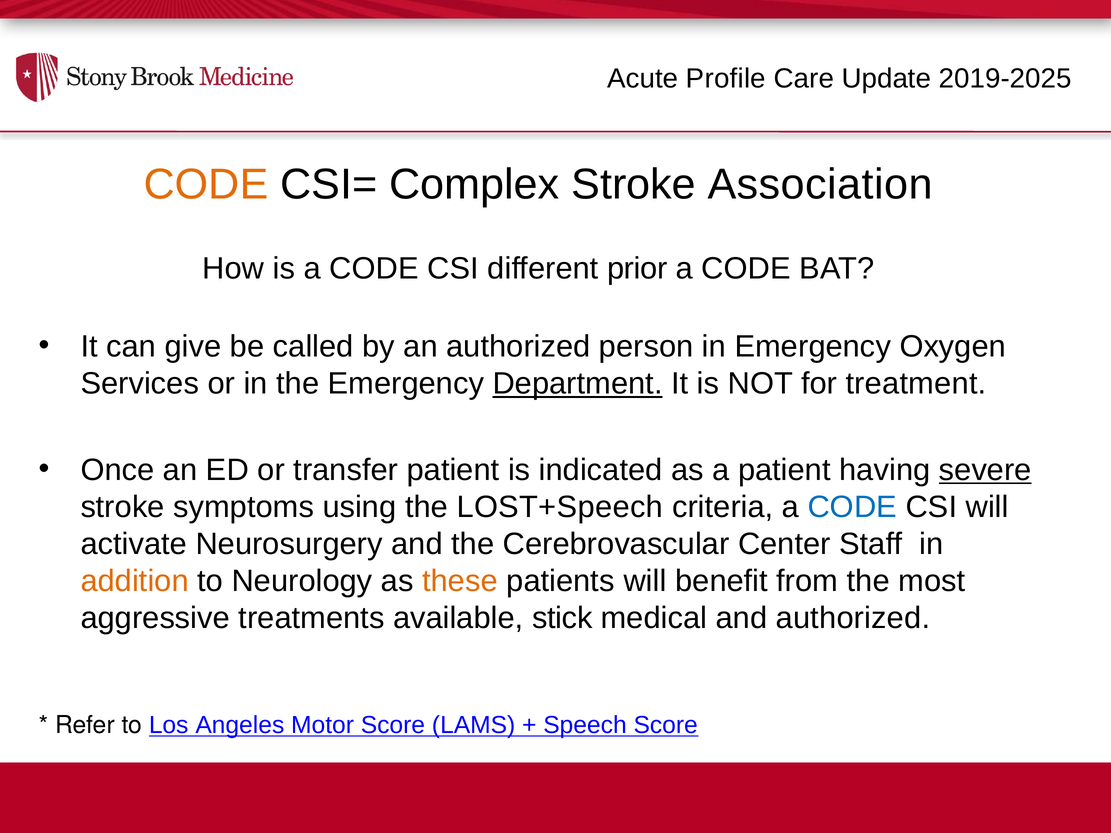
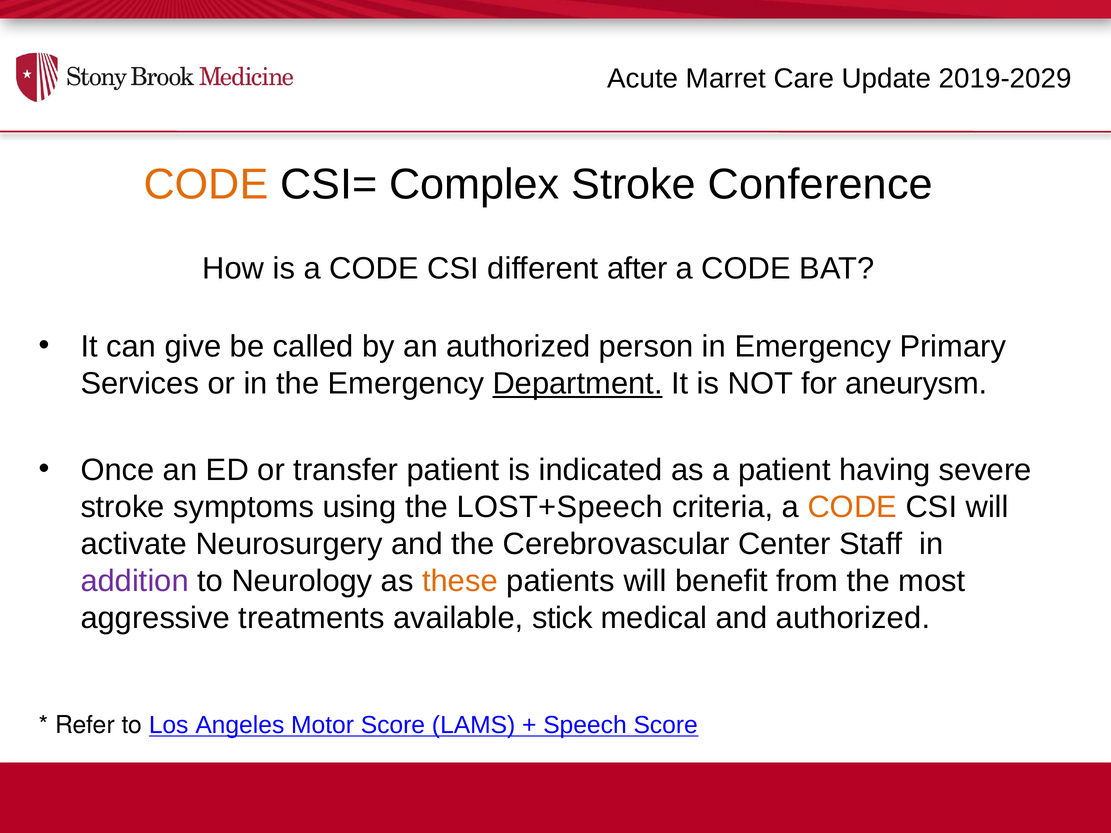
Profile: Profile -> Marret
2019-2025: 2019-2025 -> 2019-2029
Association: Association -> Conference
prior: prior -> after
Oxygen: Oxygen -> Primary
treatment: treatment -> aneurysm
severe underline: present -> none
CODE at (852, 507) colour: blue -> orange
addition colour: orange -> purple
